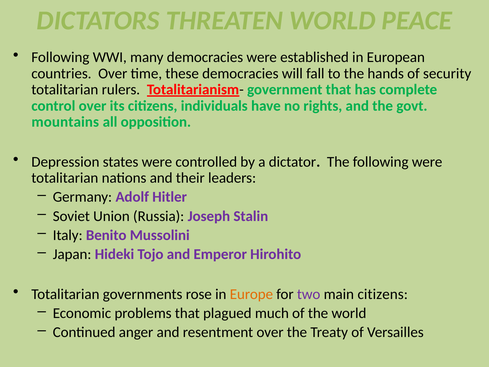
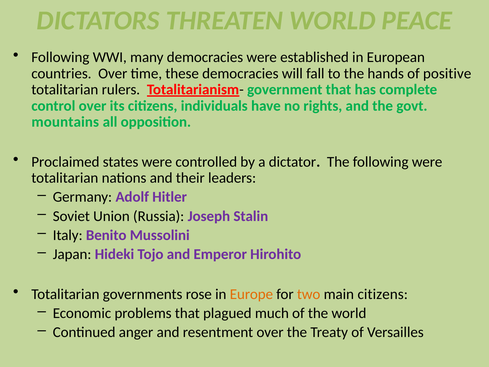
security: security -> positive
Depression: Depression -> Proclaimed
two colour: purple -> orange
